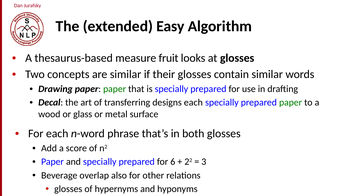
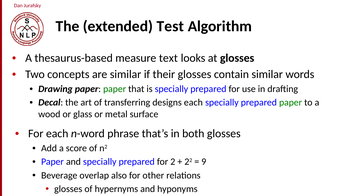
Easy: Easy -> Test
fruit: fruit -> text
6: 6 -> 2
3: 3 -> 9
